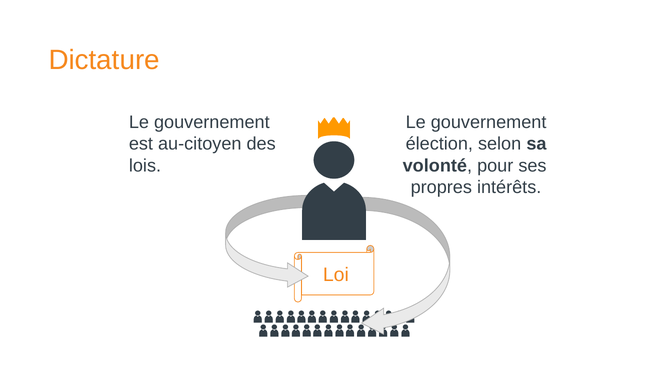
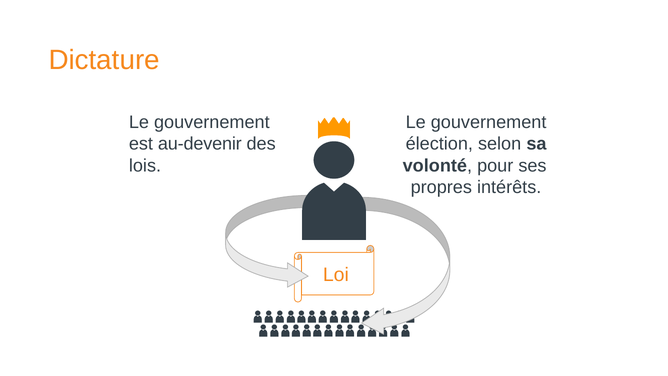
au-citoyen: au-citoyen -> au-devenir
